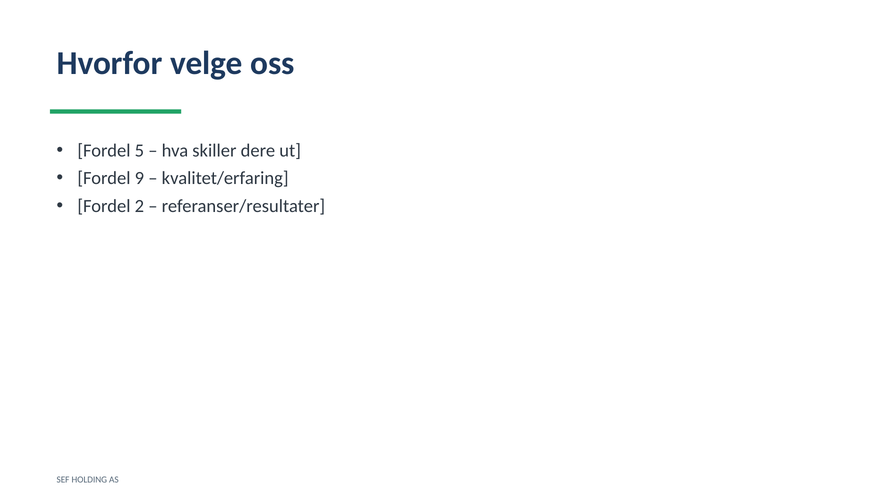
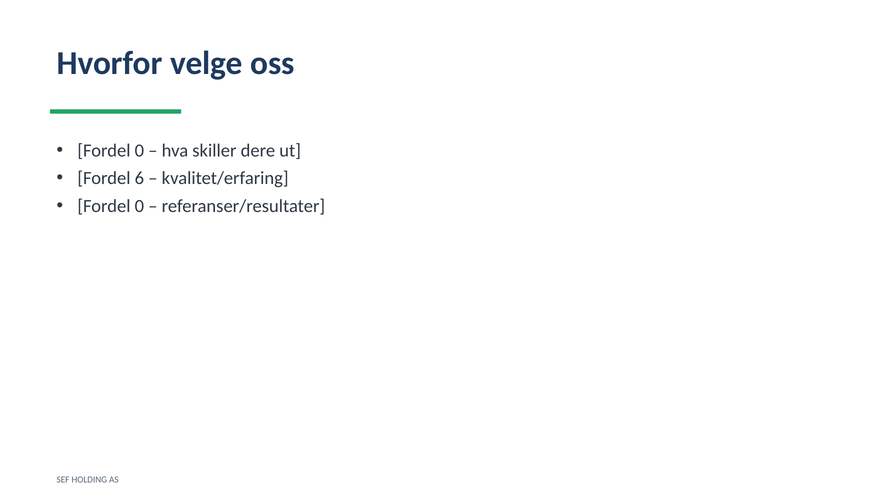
5 at (139, 151): 5 -> 0
9: 9 -> 6
2 at (139, 206): 2 -> 0
